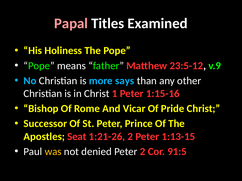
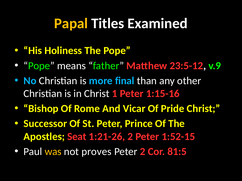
Papal colour: pink -> yellow
says: says -> final
1:13-15: 1:13-15 -> 1:52-15
denied: denied -> proves
91:5: 91:5 -> 81:5
